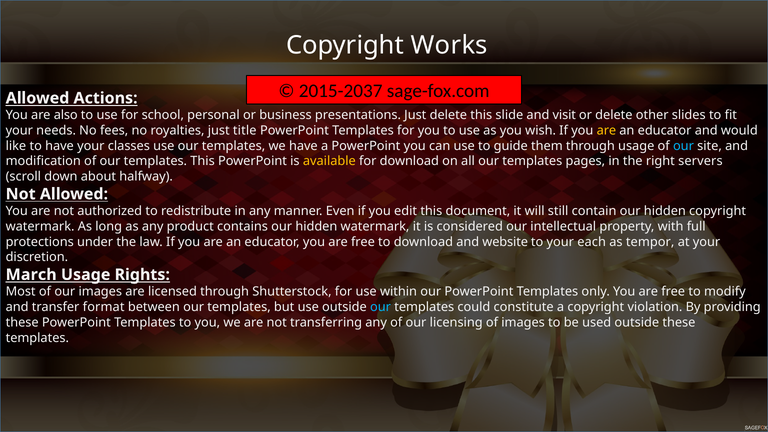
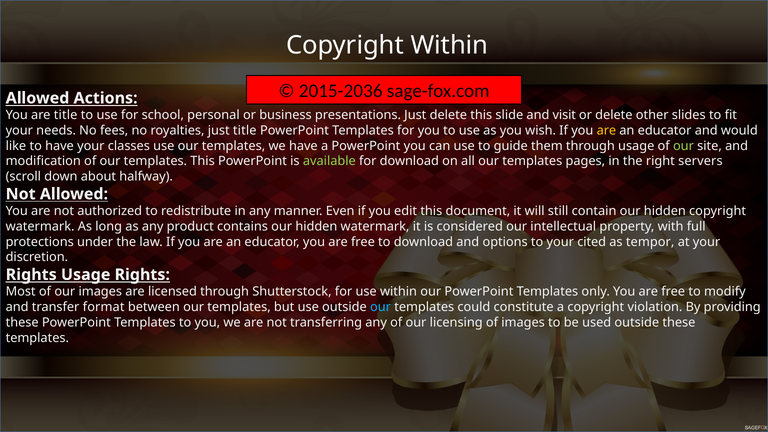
Copyright Works: Works -> Within
2015-2037: 2015-2037 -> 2015-2036
are also: also -> title
our at (683, 146) colour: light blue -> light green
available colour: yellow -> light green
website: website -> options
each: each -> cited
March at (31, 275): March -> Rights
